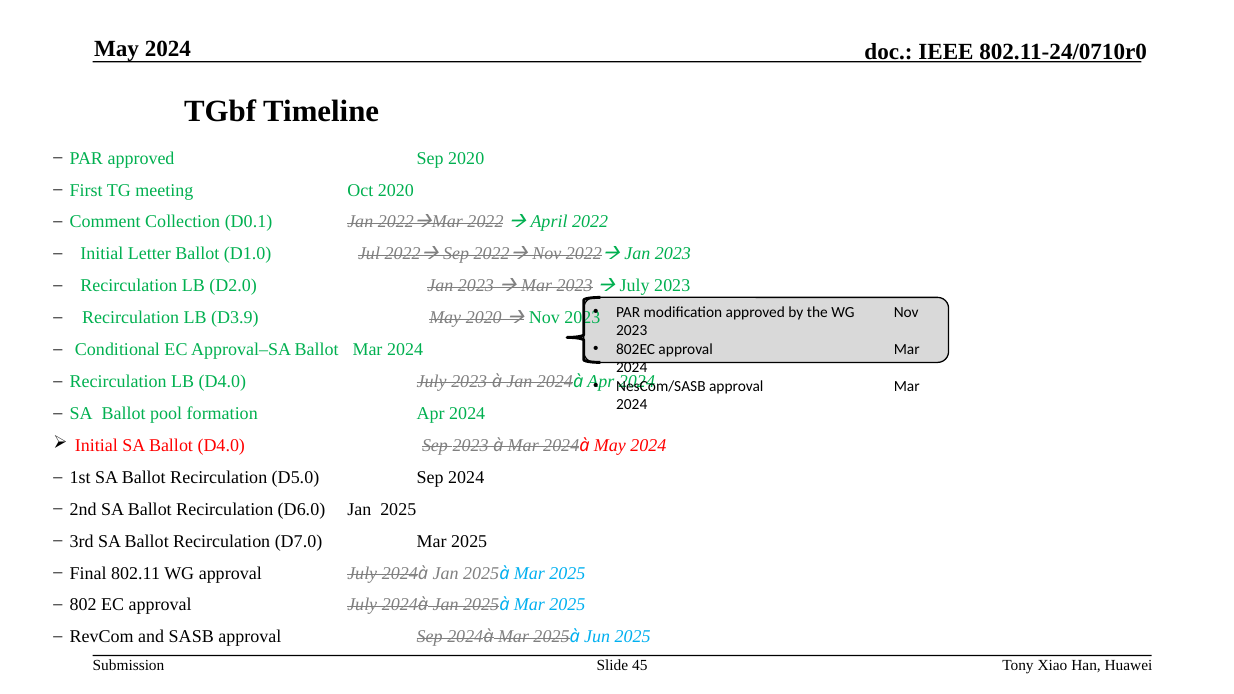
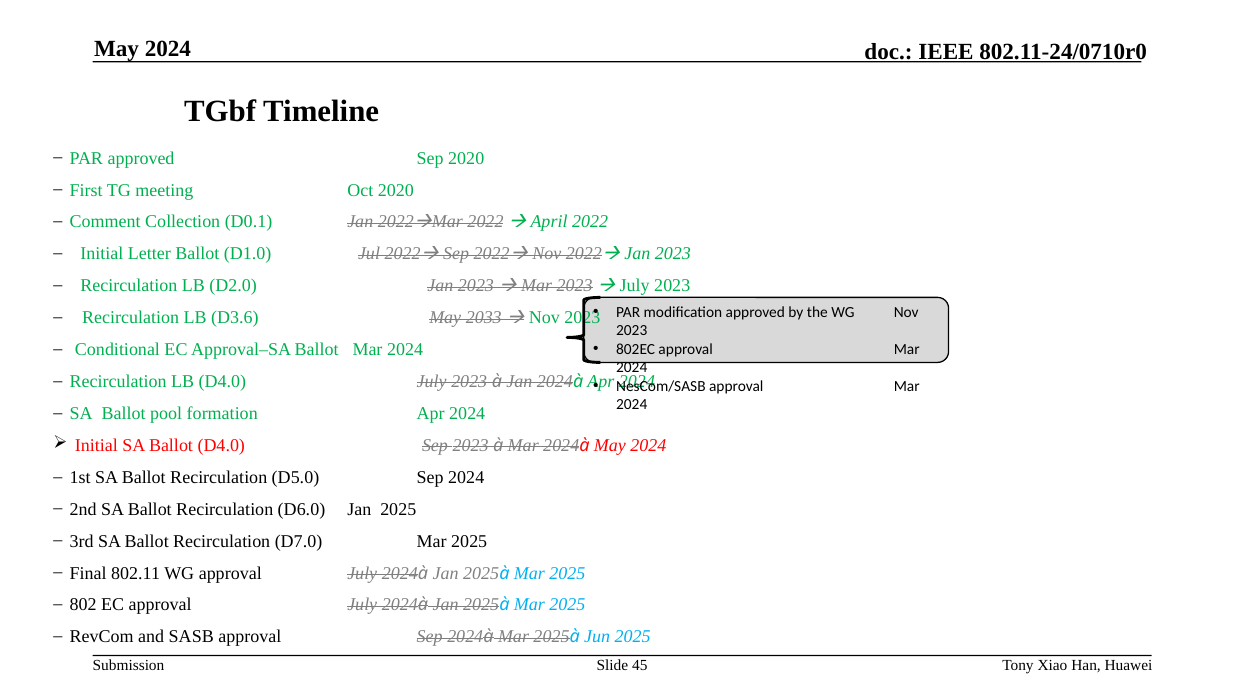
D3.9: D3.9 -> D3.6
May 2020: 2020 -> 2033
